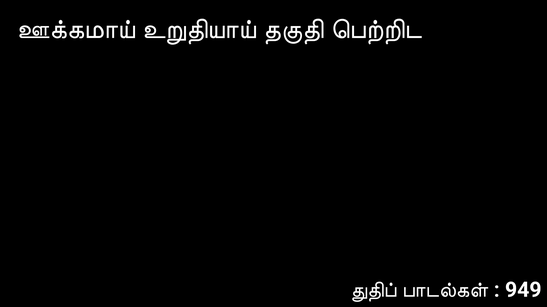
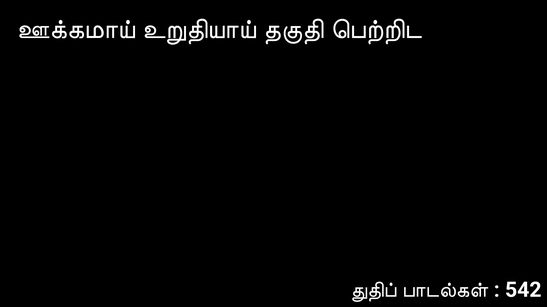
949: 949 -> 542
